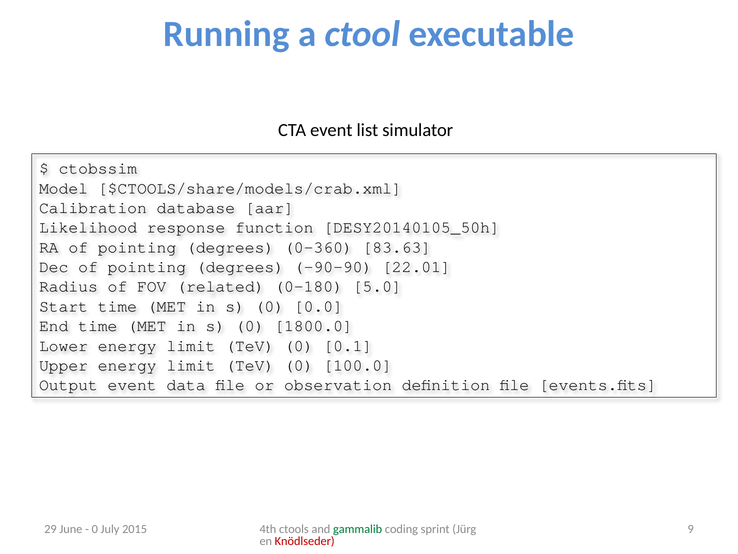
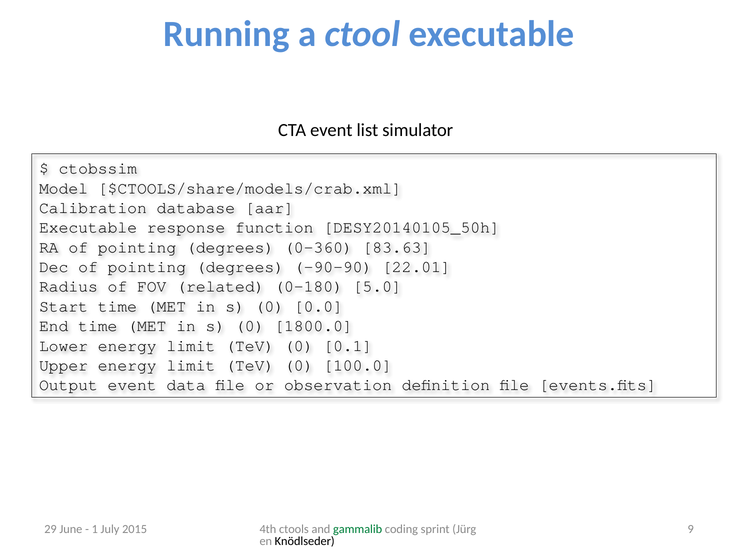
Likelihood at (88, 227): Likelihood -> Executable
0 at (95, 529): 0 -> 1
Knödlseder colour: red -> black
